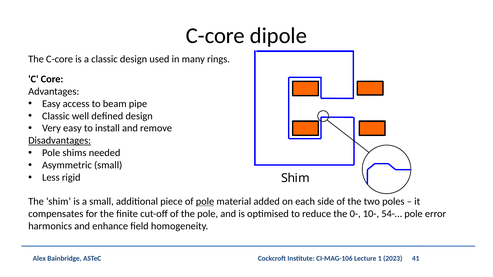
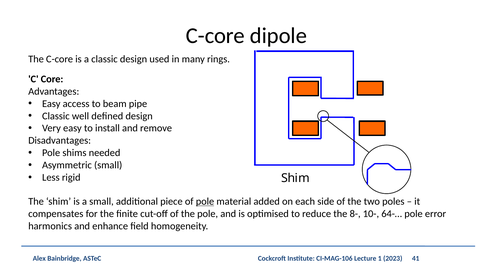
Disadvantages underline: present -> none
0-: 0- -> 8-
54-…: 54-… -> 64-…
